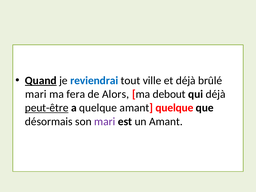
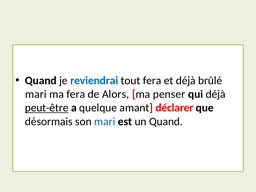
Quand at (41, 80) underline: present -> none
tout ville: ville -> fera
debout: debout -> penser
amant quelque: quelque -> déclarer
mari at (105, 121) colour: purple -> blue
un Amant: Amant -> Quand
